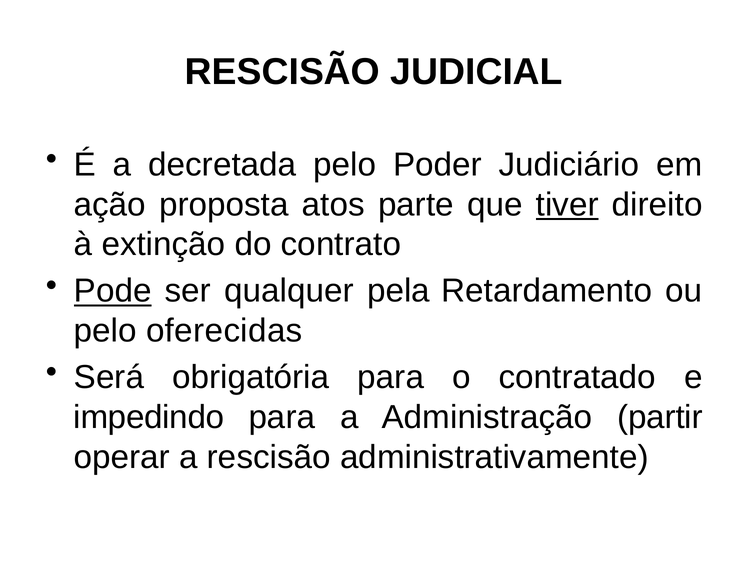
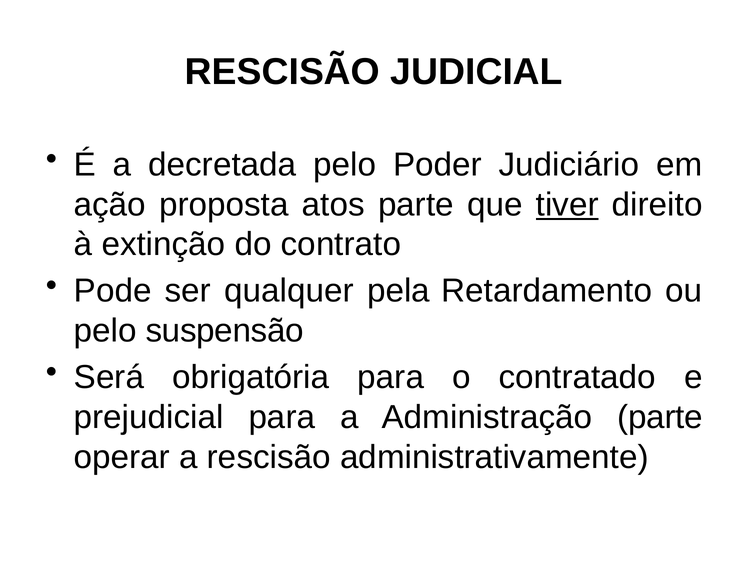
Pode underline: present -> none
oferecidas: oferecidas -> suspensão
impedindo: impedindo -> prejudicial
Administração partir: partir -> parte
